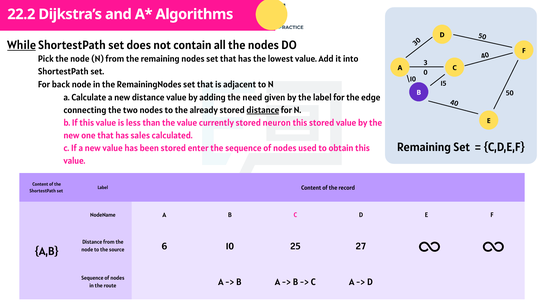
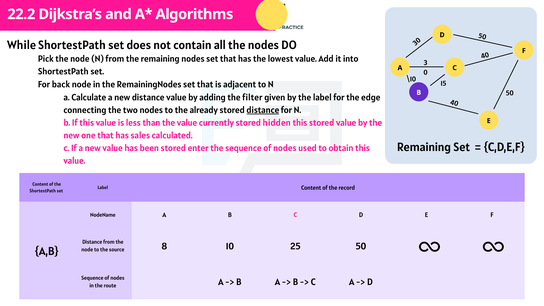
While underline: present -> none
need: need -> filter
neuron: neuron -> hidden
6: 6 -> 8
25 27: 27 -> 50
